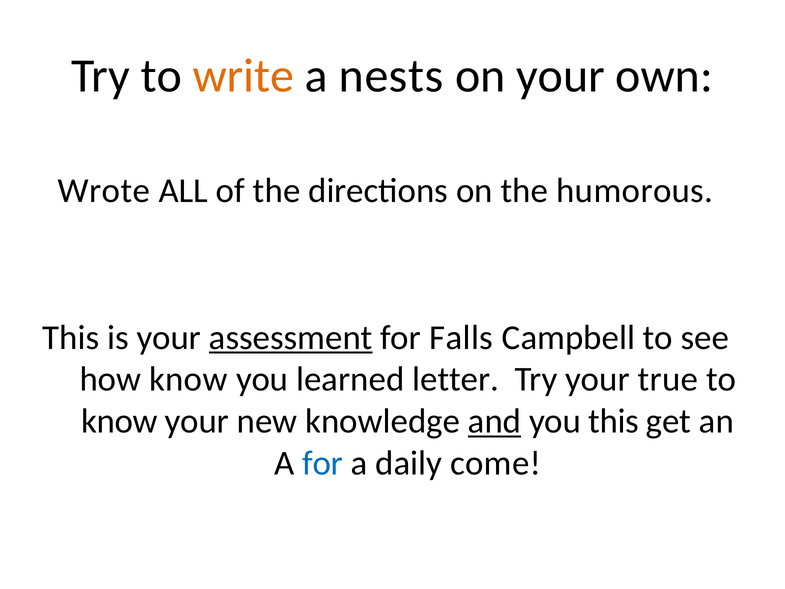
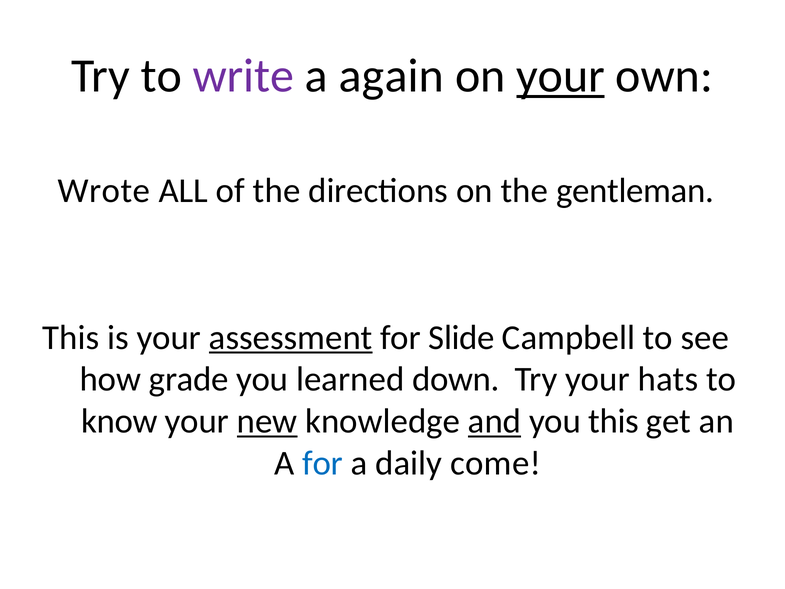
write colour: orange -> purple
nests: nests -> again
your at (561, 76) underline: none -> present
humorous: humorous -> gentleman
Falls: Falls -> Slide
how know: know -> grade
letter: letter -> down
true: true -> hats
new underline: none -> present
